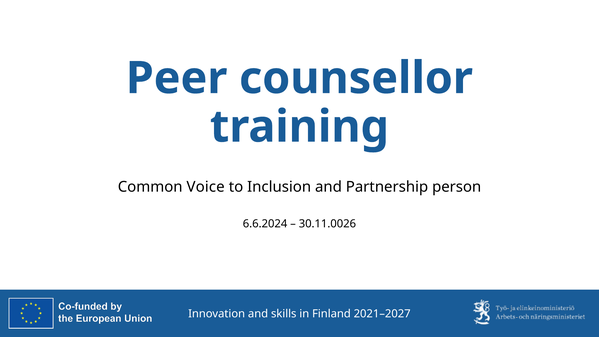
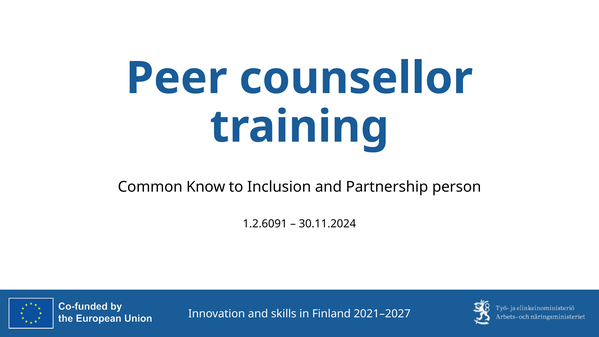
Voice: Voice -> Know
6.6.2024: 6.6.2024 -> 1.2.6091
30.11.0026: 30.11.0026 -> 30.11.2024
